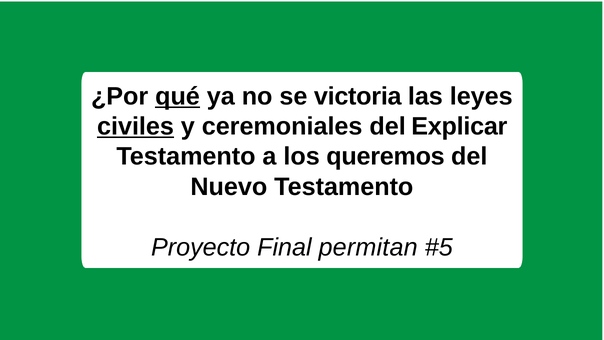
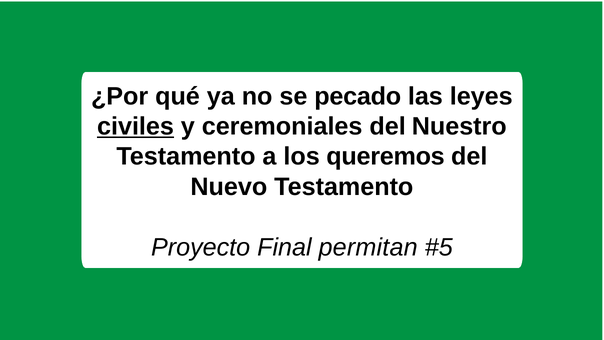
qué underline: present -> none
victoria: victoria -> pecado
Explicar: Explicar -> Nuestro
